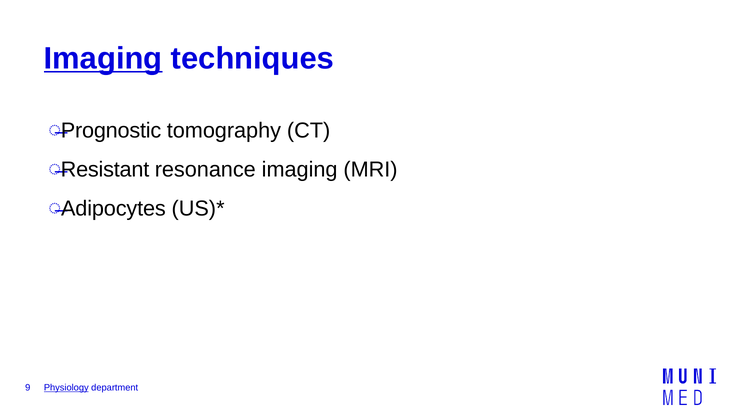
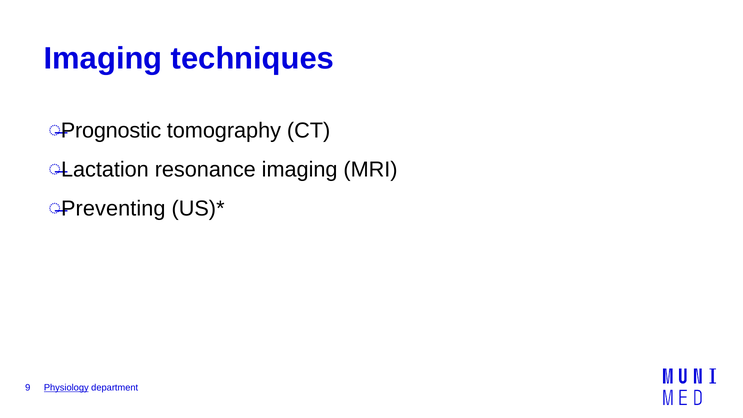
Imaging at (103, 58) underline: present -> none
Resistant: Resistant -> Lactation
Adipocytes: Adipocytes -> Preventing
